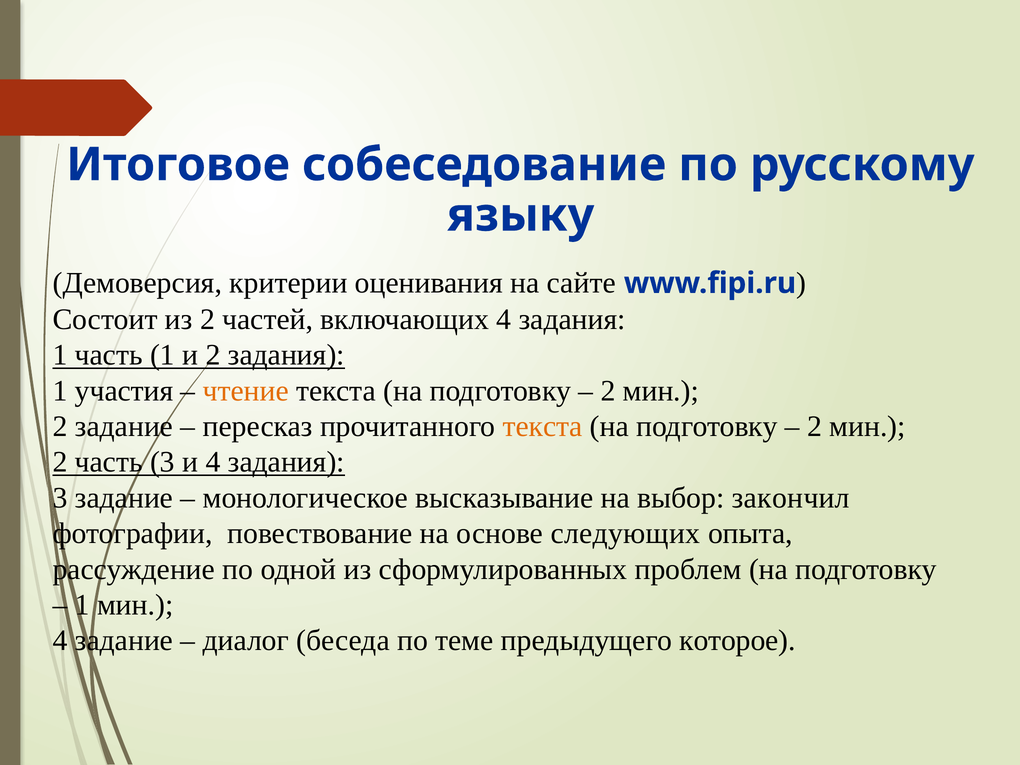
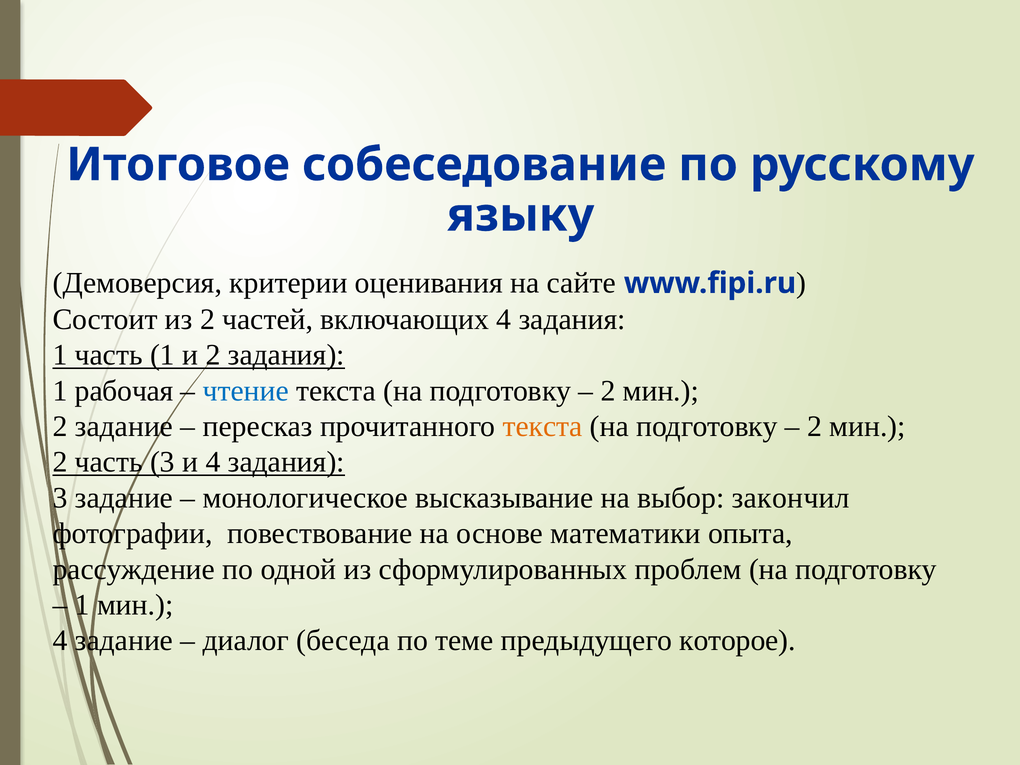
участия: участия -> рабочая
чтение colour: orange -> blue
следующих: следующих -> математики
